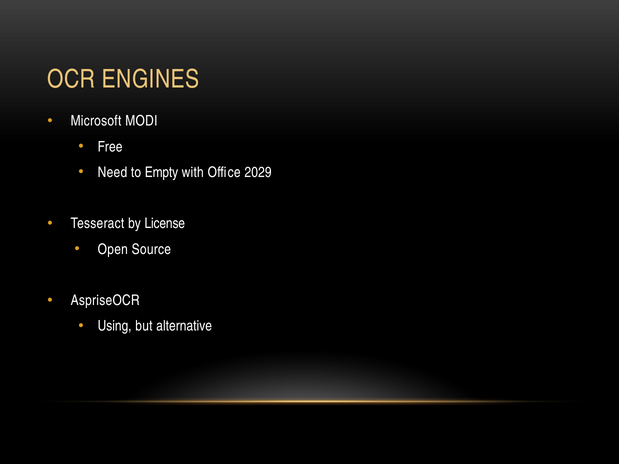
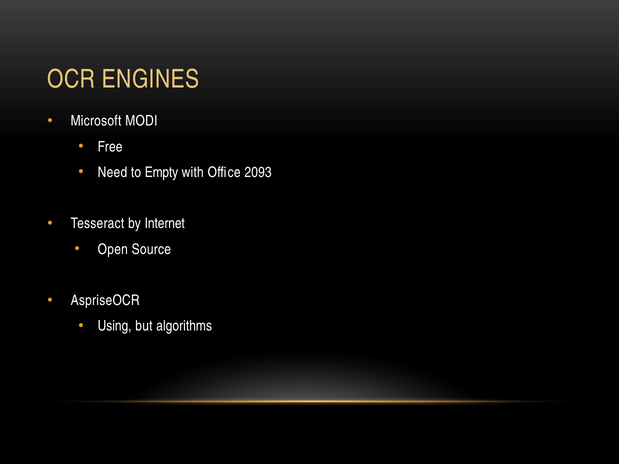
2029: 2029 -> 2093
License: License -> Internet
alternative: alternative -> algorithms
